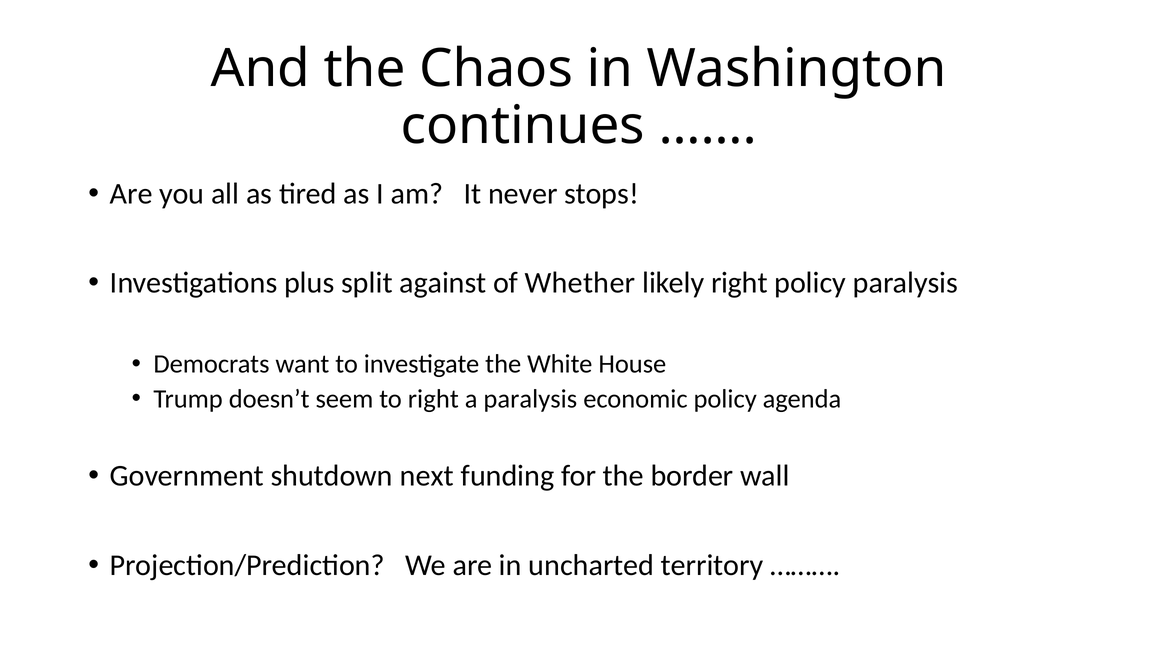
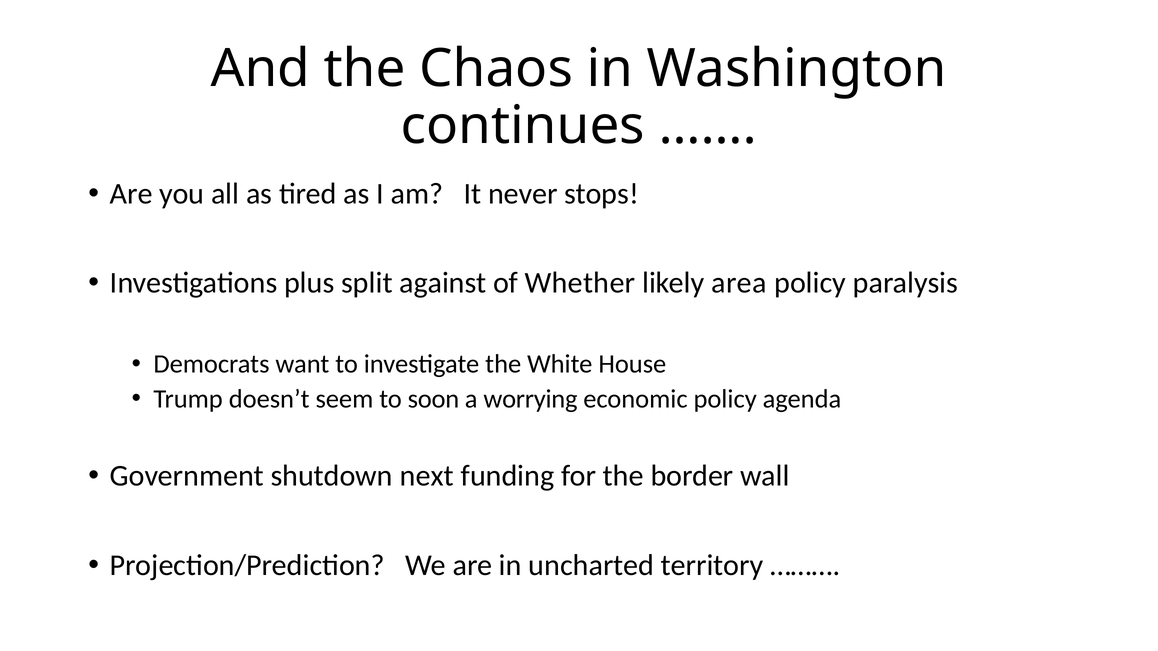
likely right: right -> area
to right: right -> soon
a paralysis: paralysis -> worrying
